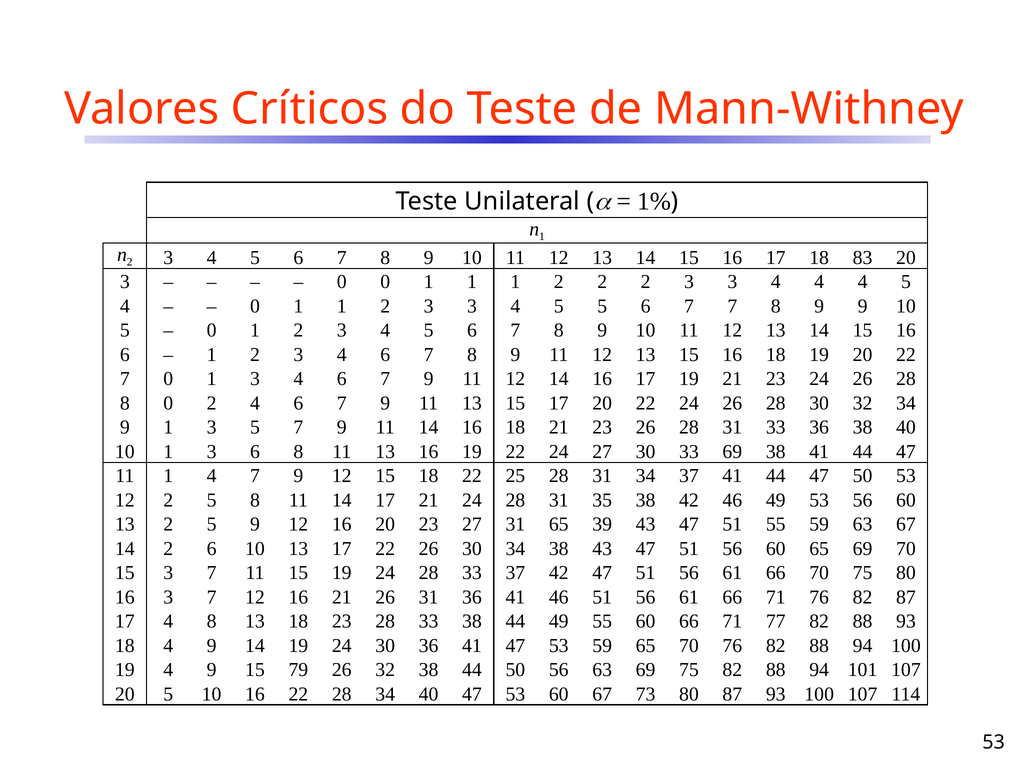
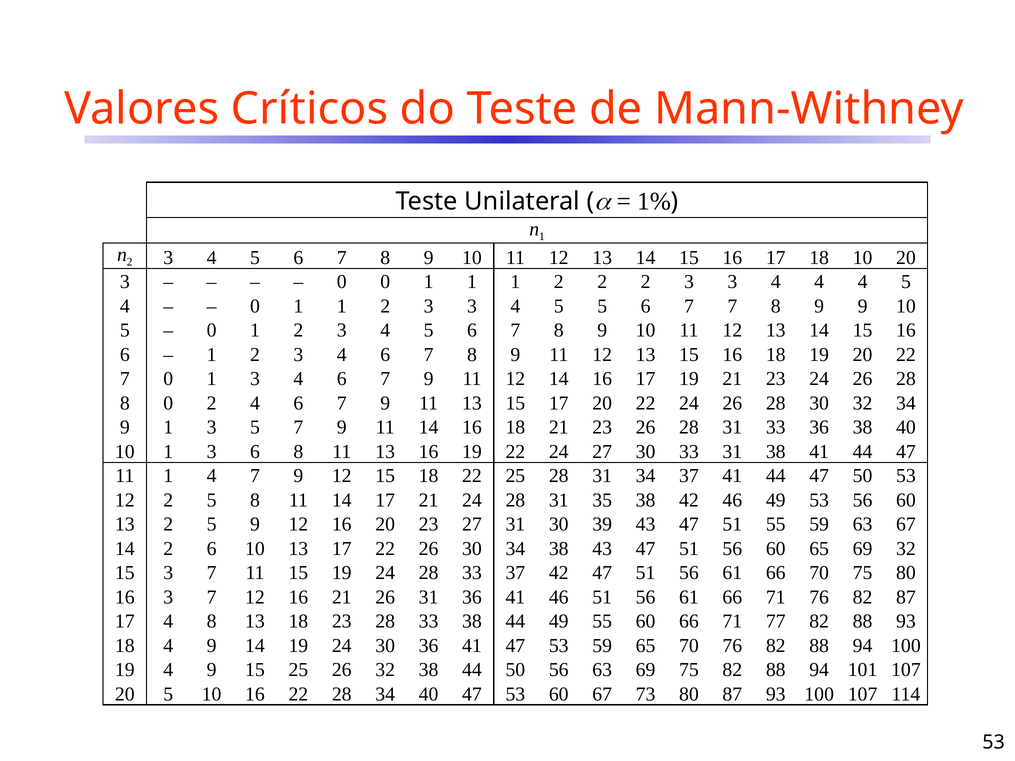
18 83: 83 -> 10
33 69: 69 -> 31
31 65: 65 -> 30
69 70: 70 -> 32
15 79: 79 -> 25
